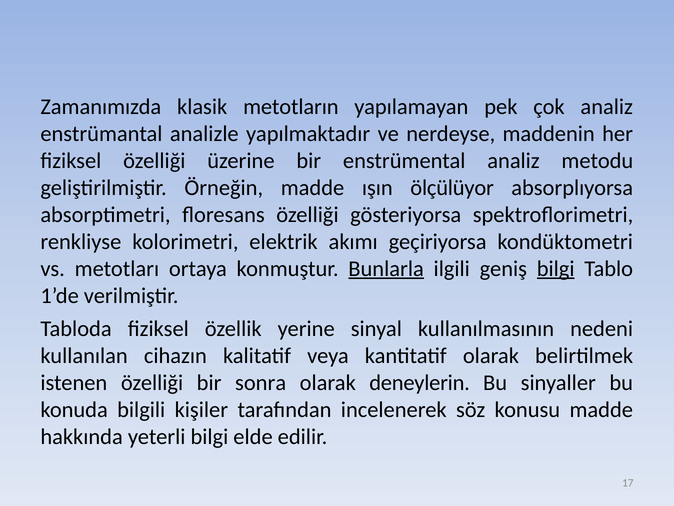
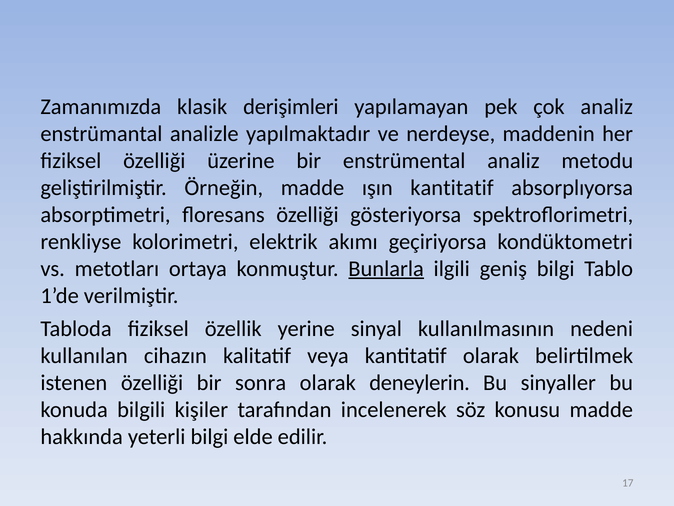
metotların: metotların -> derişimleri
ışın ölçülüyor: ölçülüyor -> kantitatif
bilgi at (556, 268) underline: present -> none
